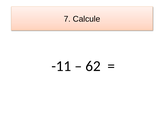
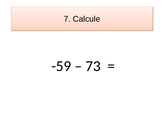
-11: -11 -> -59
62: 62 -> 73
